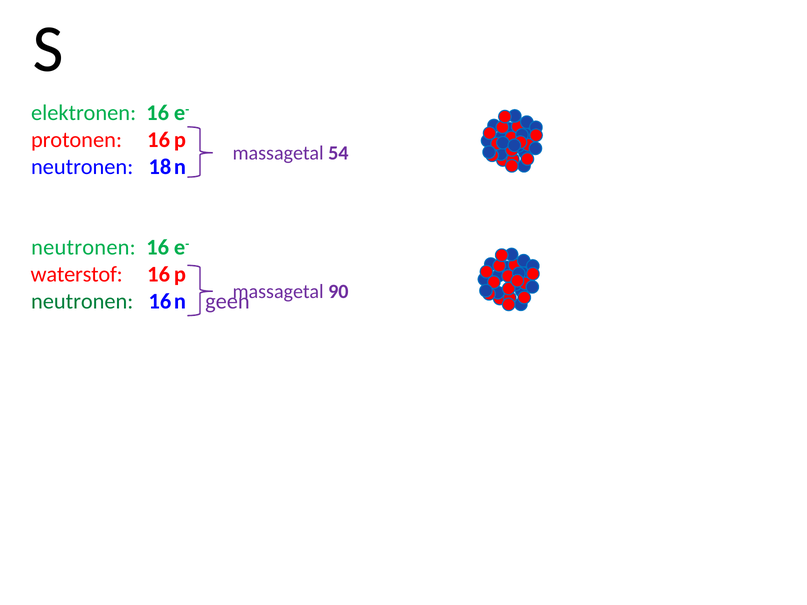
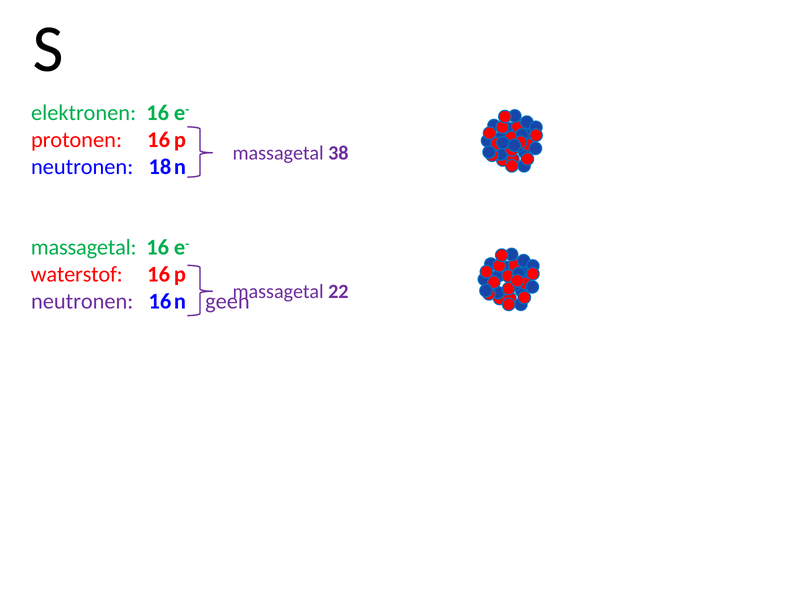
54: 54 -> 38
neutronen at (83, 248): neutronen -> massagetal
90: 90 -> 22
neutronen at (82, 301) colour: green -> purple
